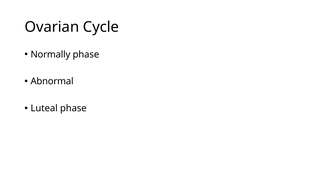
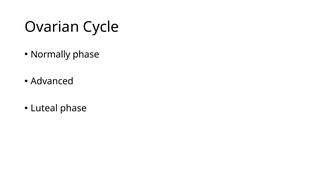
Abnormal: Abnormal -> Advanced
